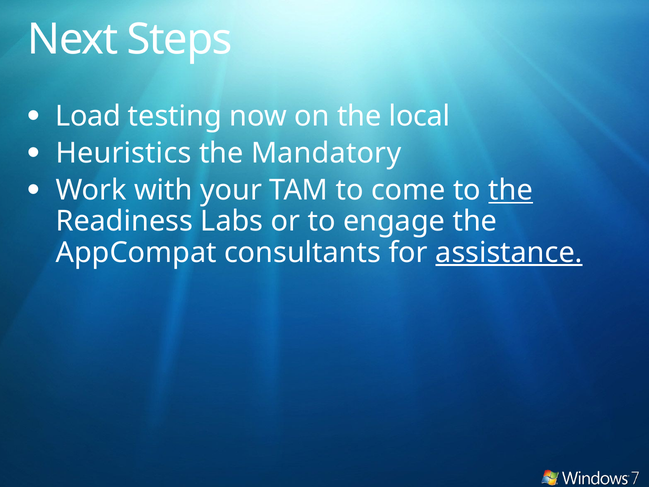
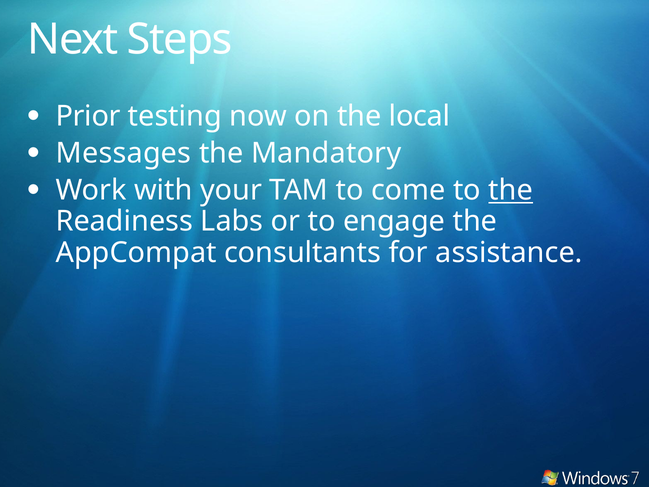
Load: Load -> Prior
Heuristics: Heuristics -> Messages
assistance underline: present -> none
